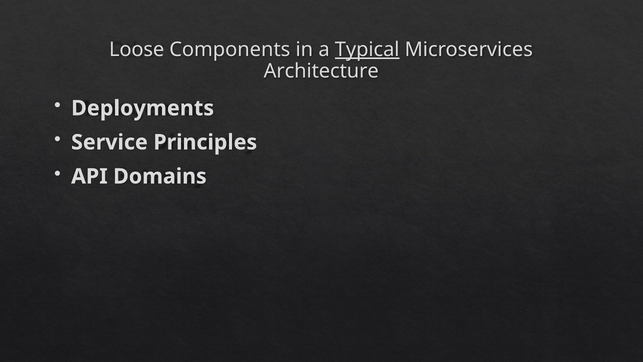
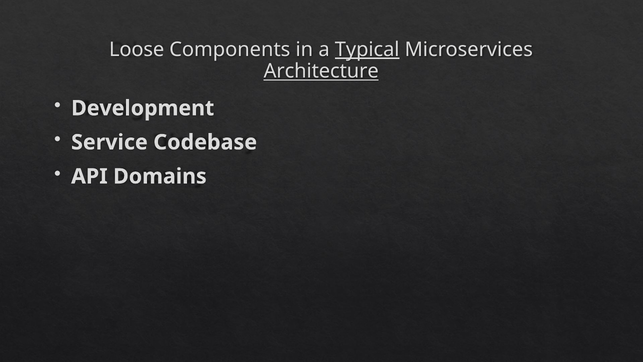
Architecture underline: none -> present
Deployments: Deployments -> Development
Principles: Principles -> Codebase
